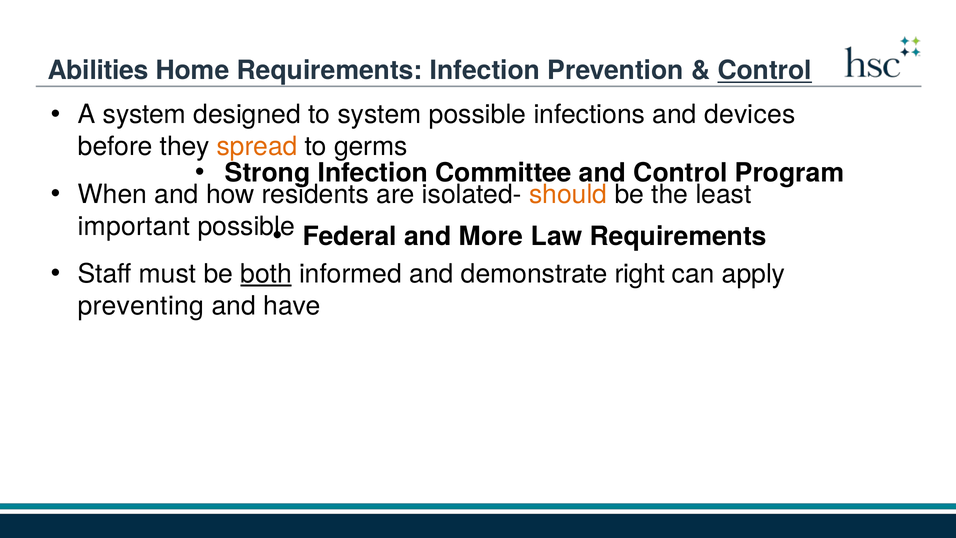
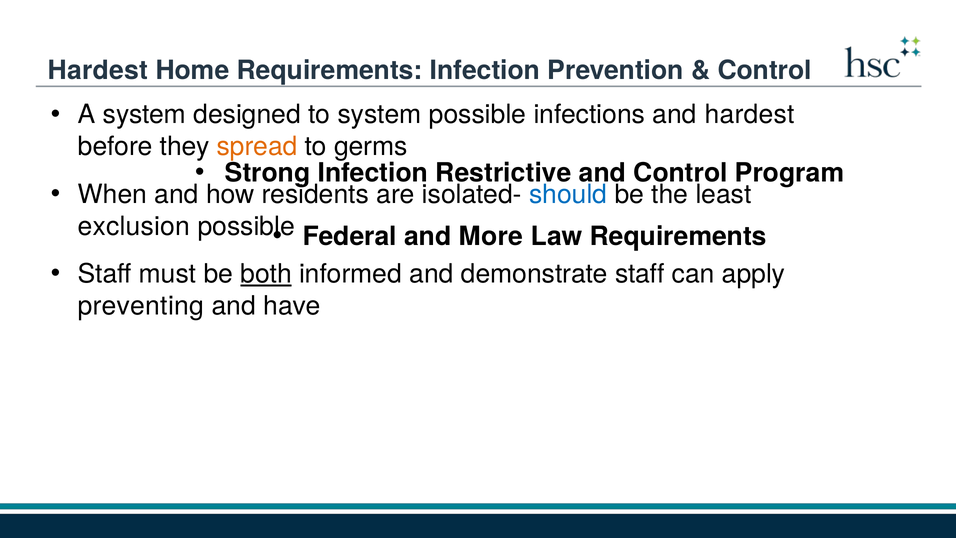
Abilities at (98, 71): Abilities -> Hardest
Control at (765, 71) underline: present -> none
and devices: devices -> hardest
Committee: Committee -> Restrictive
should colour: orange -> blue
important: important -> exclusion
demonstrate right: right -> staff
